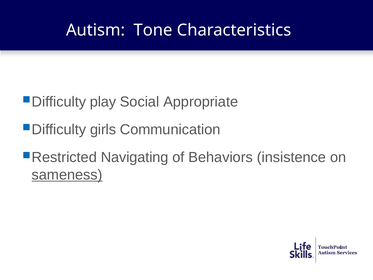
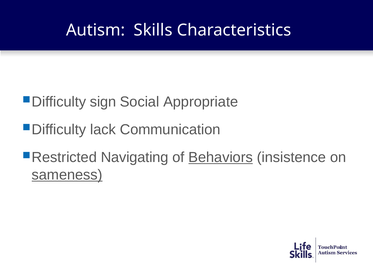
Tone: Tone -> Skills
play: play -> sign
girls: girls -> lack
Behaviors underline: none -> present
